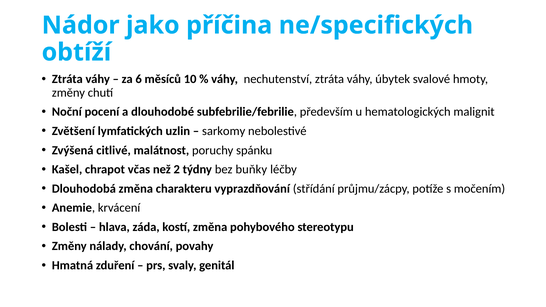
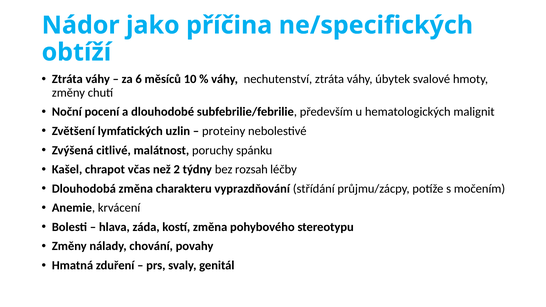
sarkomy: sarkomy -> proteiny
buňky: buňky -> rozsah
